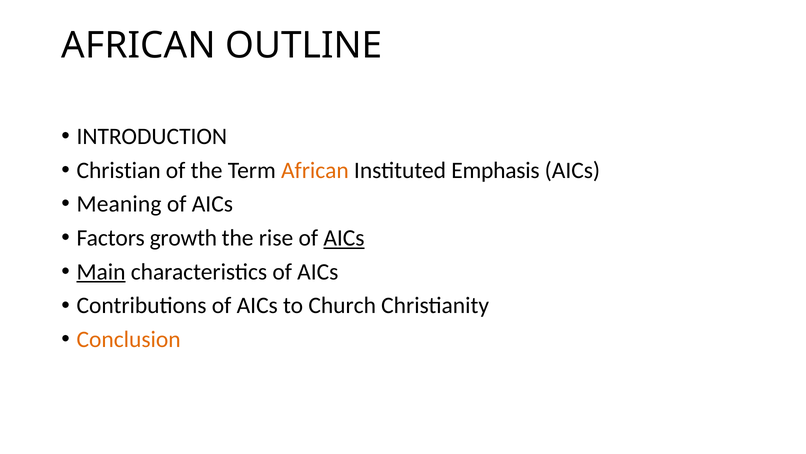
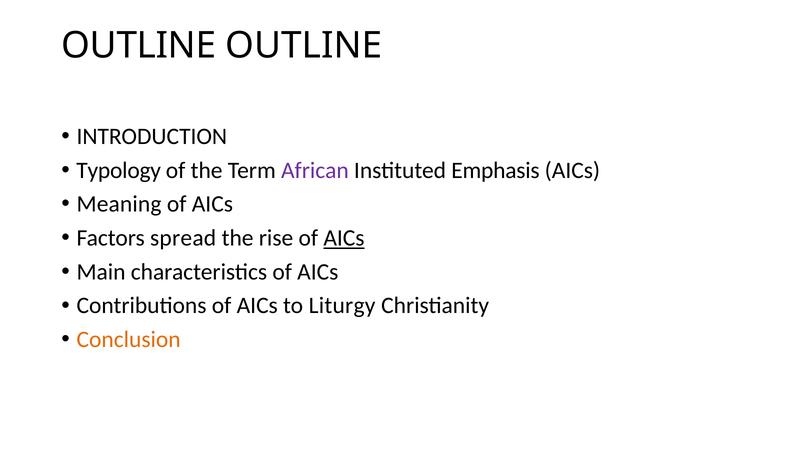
AFRICAN at (139, 46): AFRICAN -> OUTLINE
Christian: Christian -> Typology
African at (315, 170) colour: orange -> purple
growth: growth -> spread
Main underline: present -> none
Church: Church -> Liturgy
